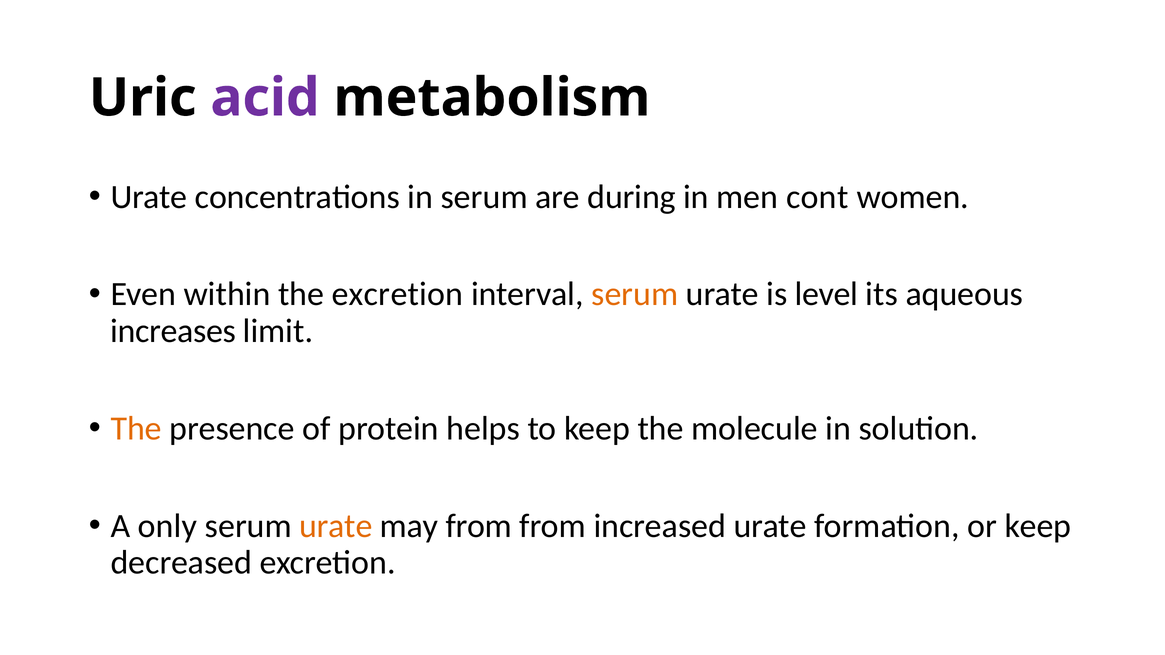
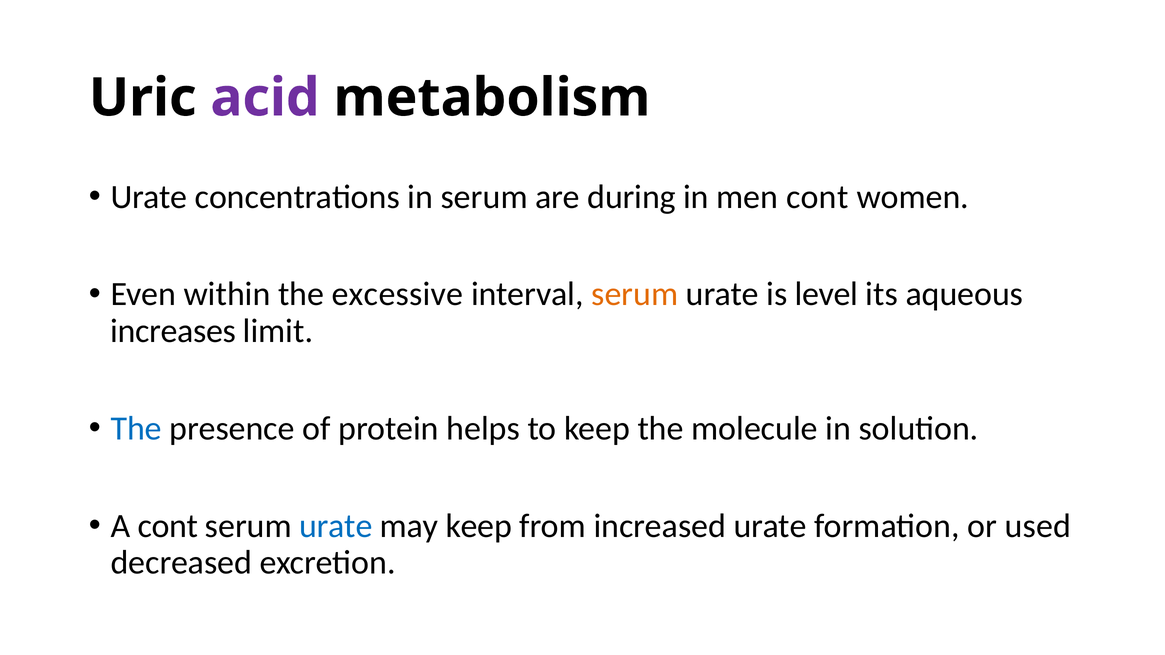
the excretion: excretion -> excessive
The at (136, 429) colour: orange -> blue
A only: only -> cont
urate at (336, 526) colour: orange -> blue
may from: from -> keep
or keep: keep -> used
